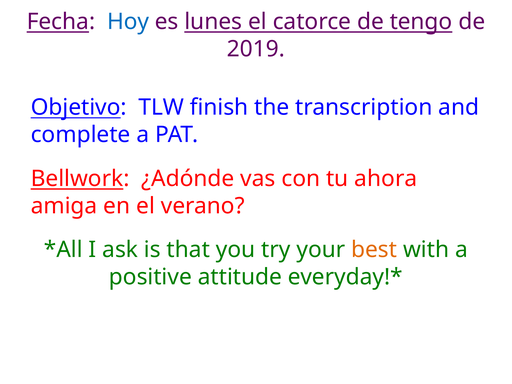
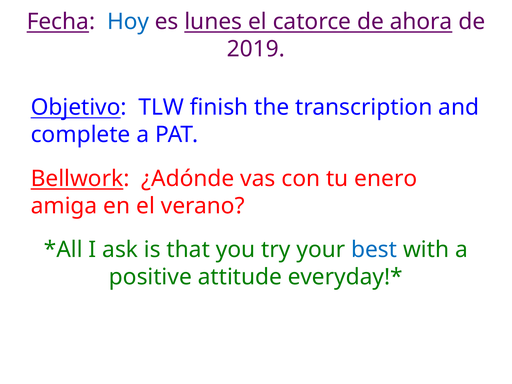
tengo: tengo -> ahora
ahora: ahora -> enero
best colour: orange -> blue
